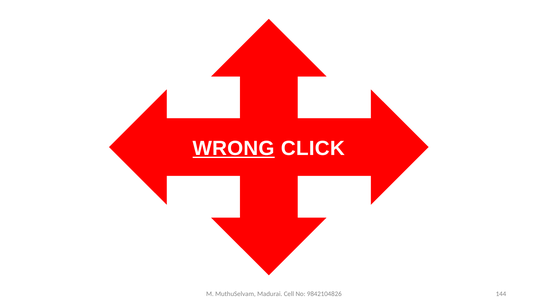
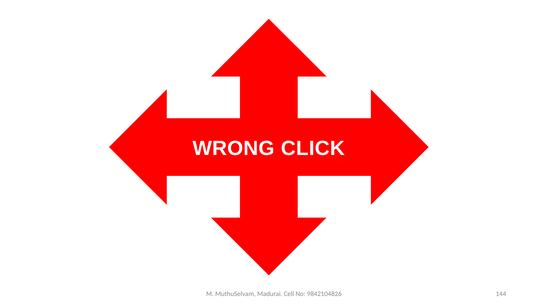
WRONG underline: present -> none
